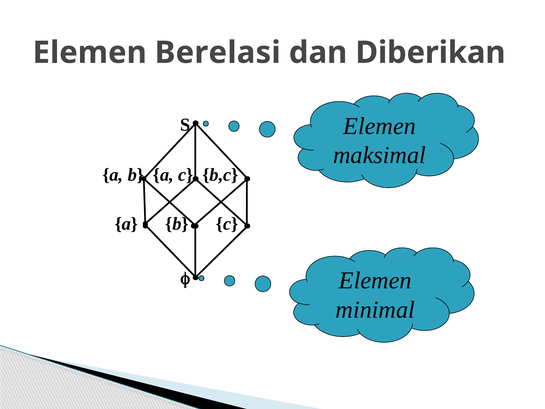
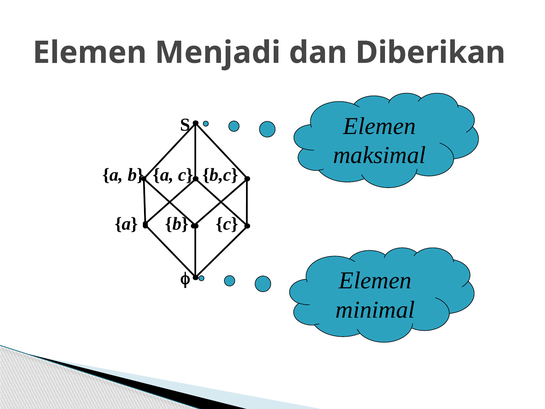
Berelasi: Berelasi -> Menjadi
